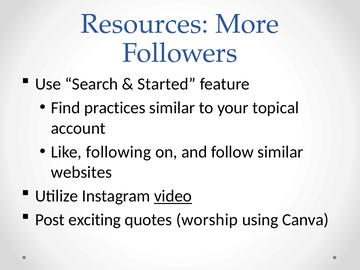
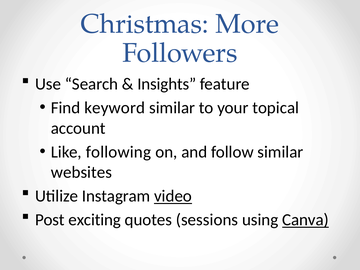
Resources: Resources -> Christmas
Started: Started -> Insights
practices: practices -> keyword
worship: worship -> sessions
Canva underline: none -> present
